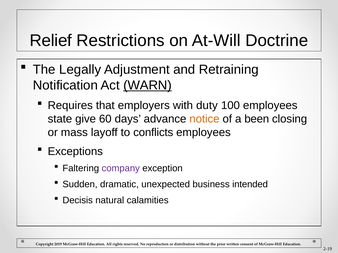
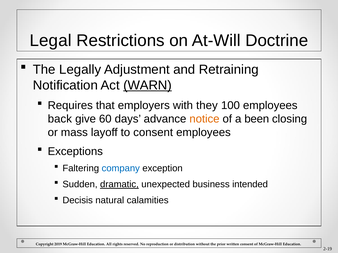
Relief: Relief -> Legal
duty: duty -> they
state: state -> back
to conflicts: conflicts -> consent
company colour: purple -> blue
dramatic underline: none -> present
